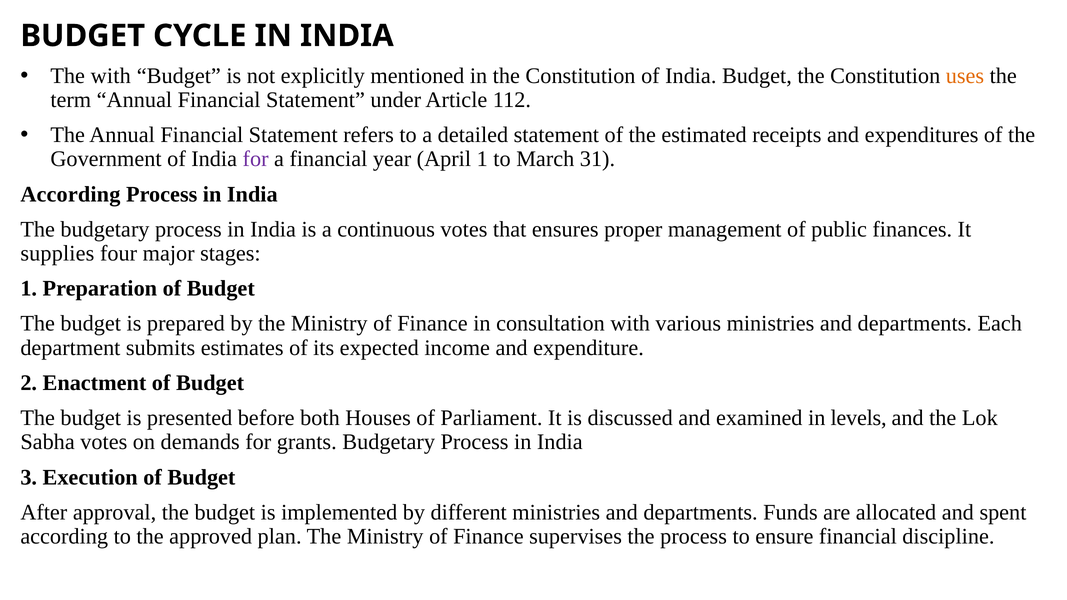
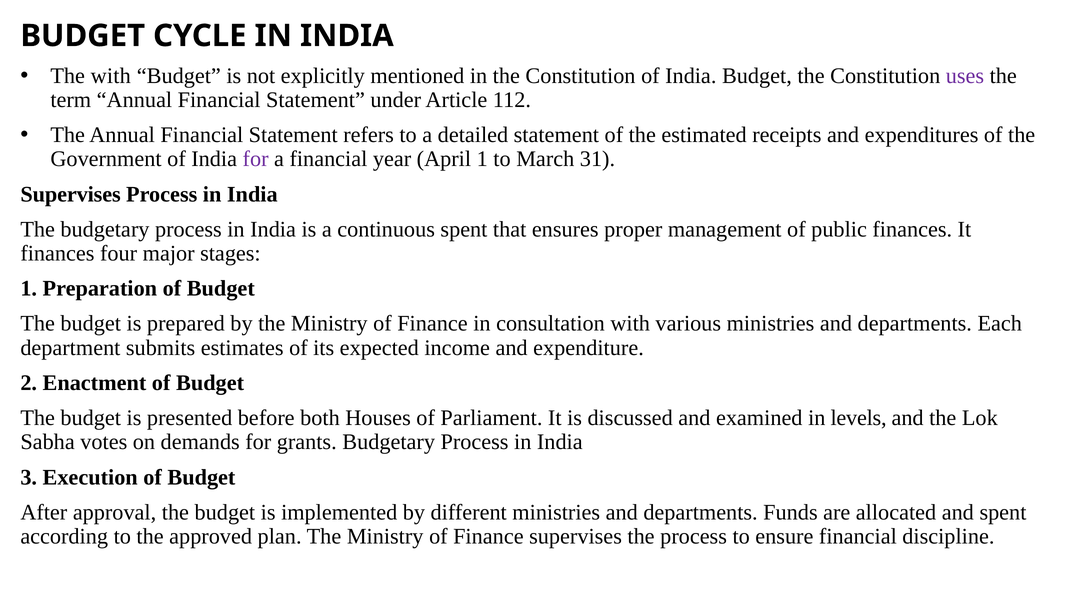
uses colour: orange -> purple
According at (70, 194): According -> Supervises
continuous votes: votes -> spent
supplies at (57, 253): supplies -> finances
